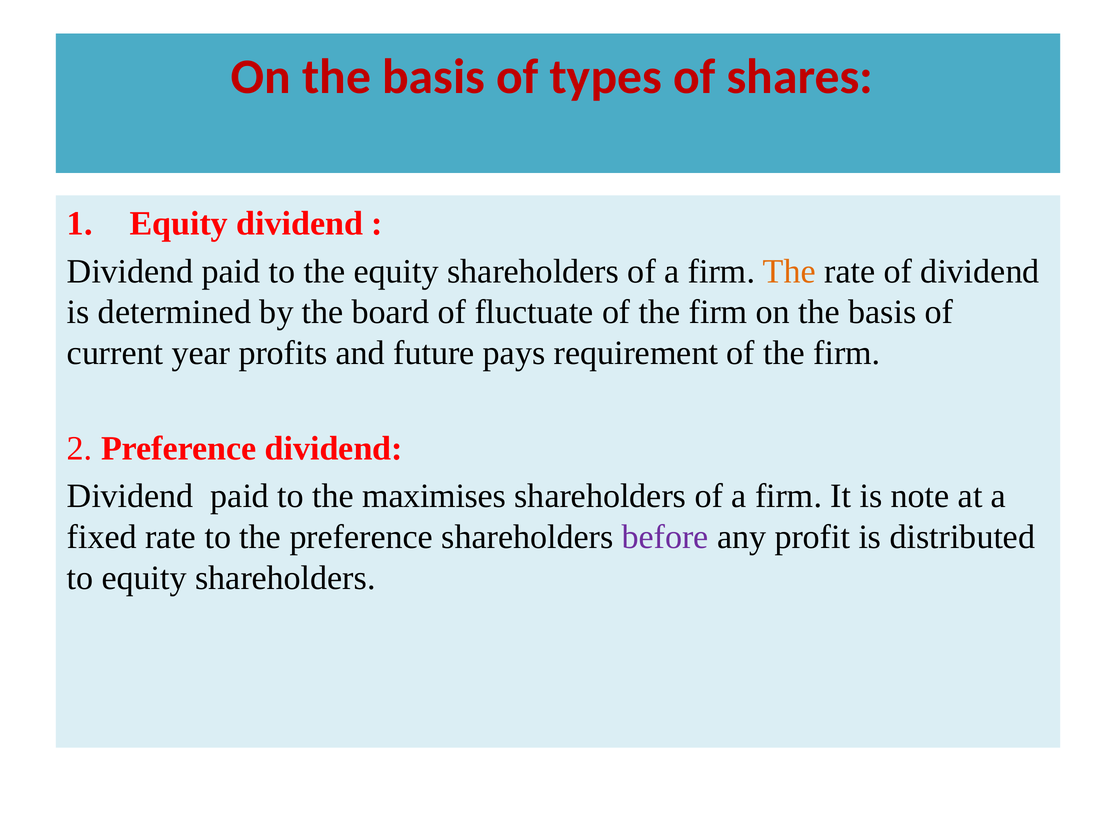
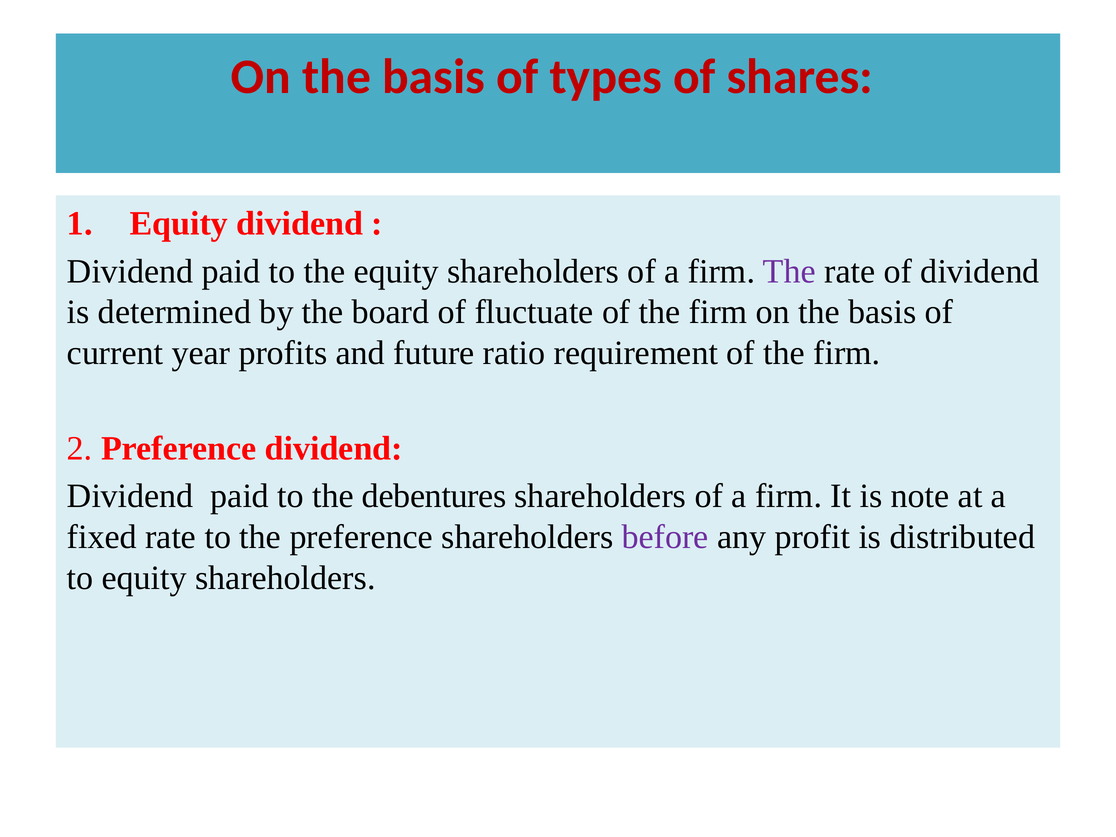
The at (789, 271) colour: orange -> purple
pays: pays -> ratio
maximises: maximises -> debentures
